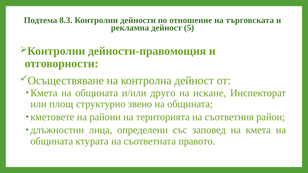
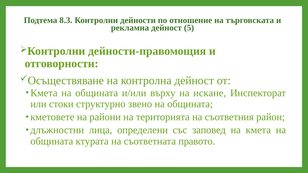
друго: друго -> върху
площ: площ -> стоки
